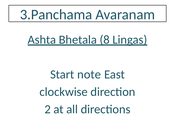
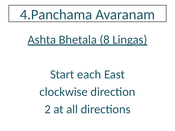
3.Panchama: 3.Panchama -> 4.Panchama
note: note -> each
